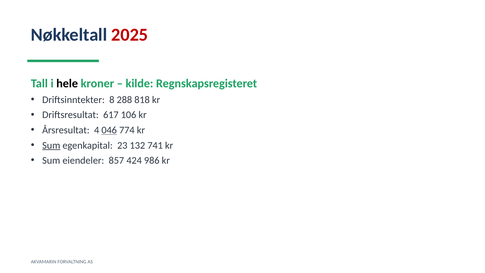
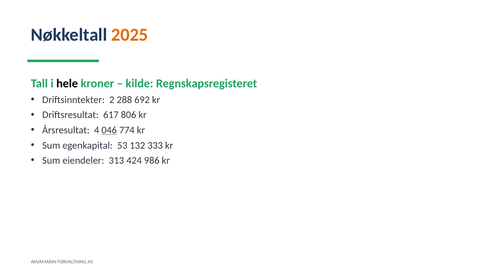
2025 colour: red -> orange
8: 8 -> 2
818: 818 -> 692
106: 106 -> 806
Sum at (51, 145) underline: present -> none
23: 23 -> 53
741: 741 -> 333
857: 857 -> 313
